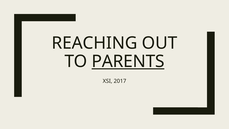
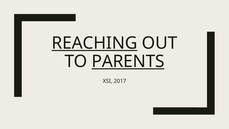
REACHING underline: none -> present
